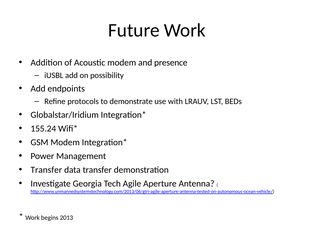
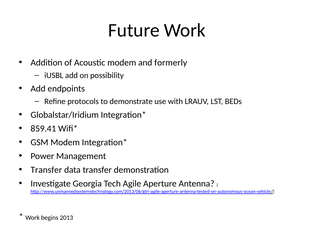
presence: presence -> formerly
155.24: 155.24 -> 859.41
